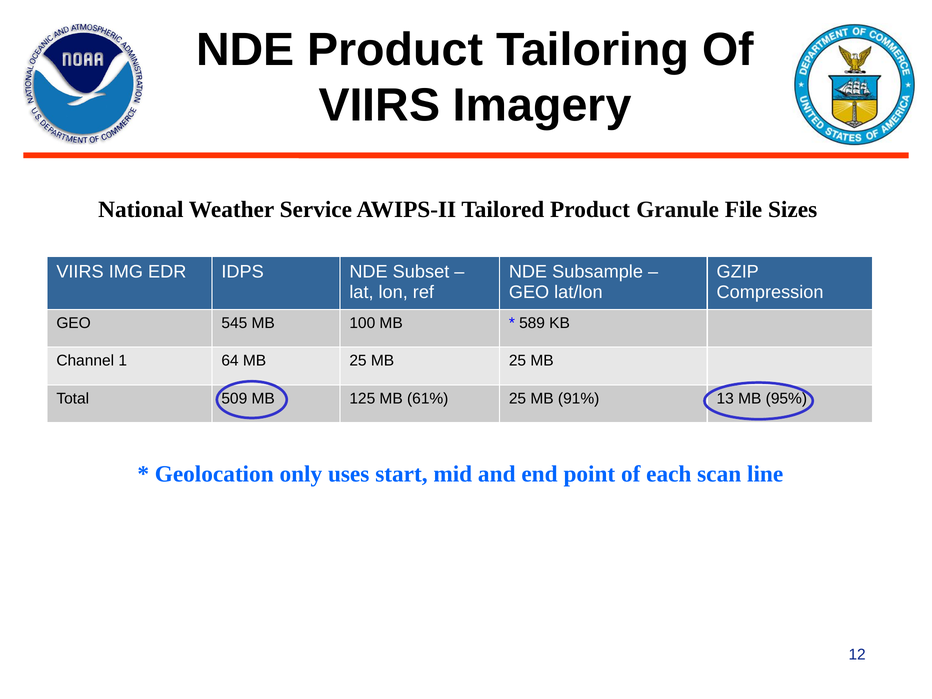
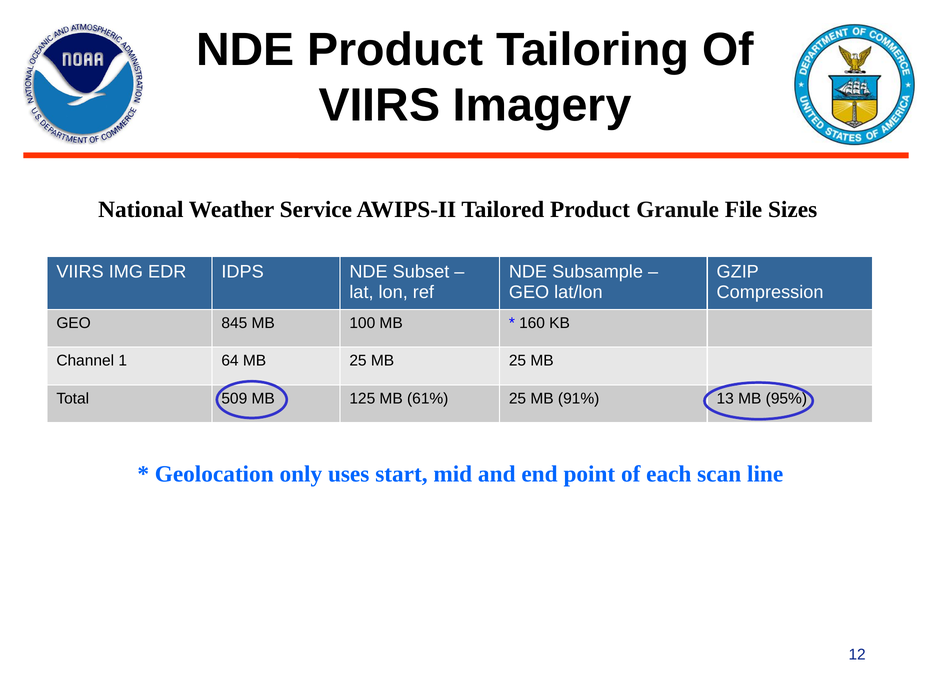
545: 545 -> 845
589: 589 -> 160
